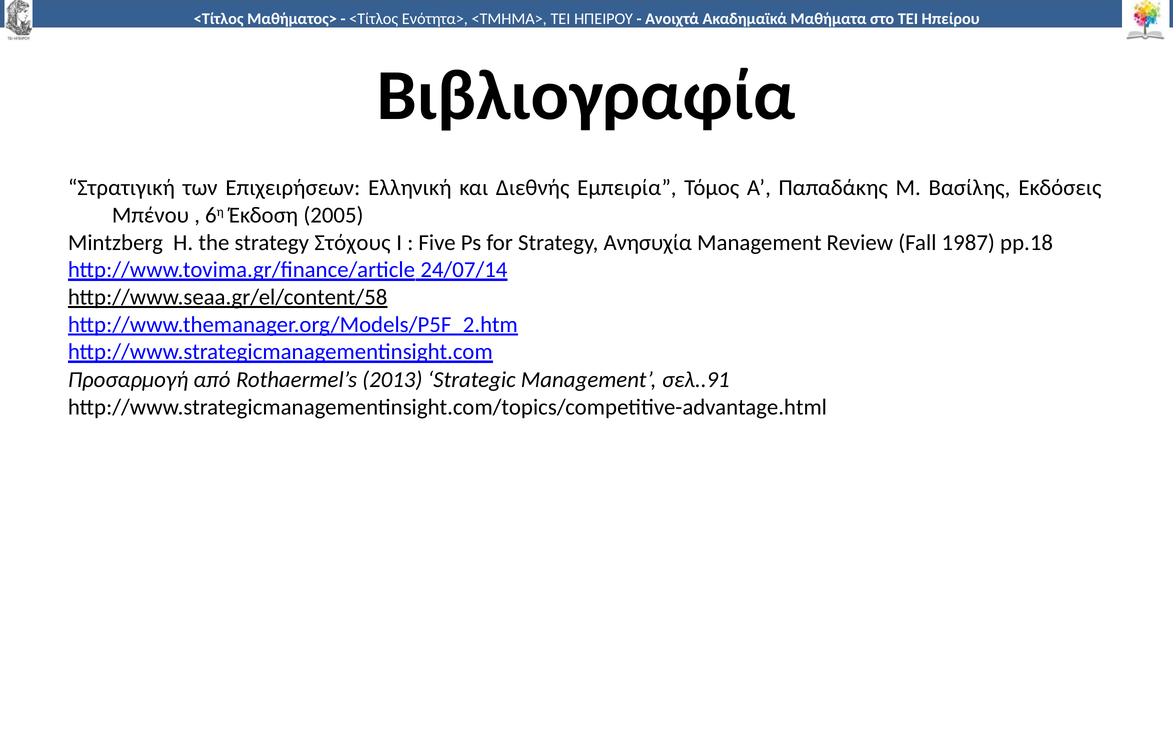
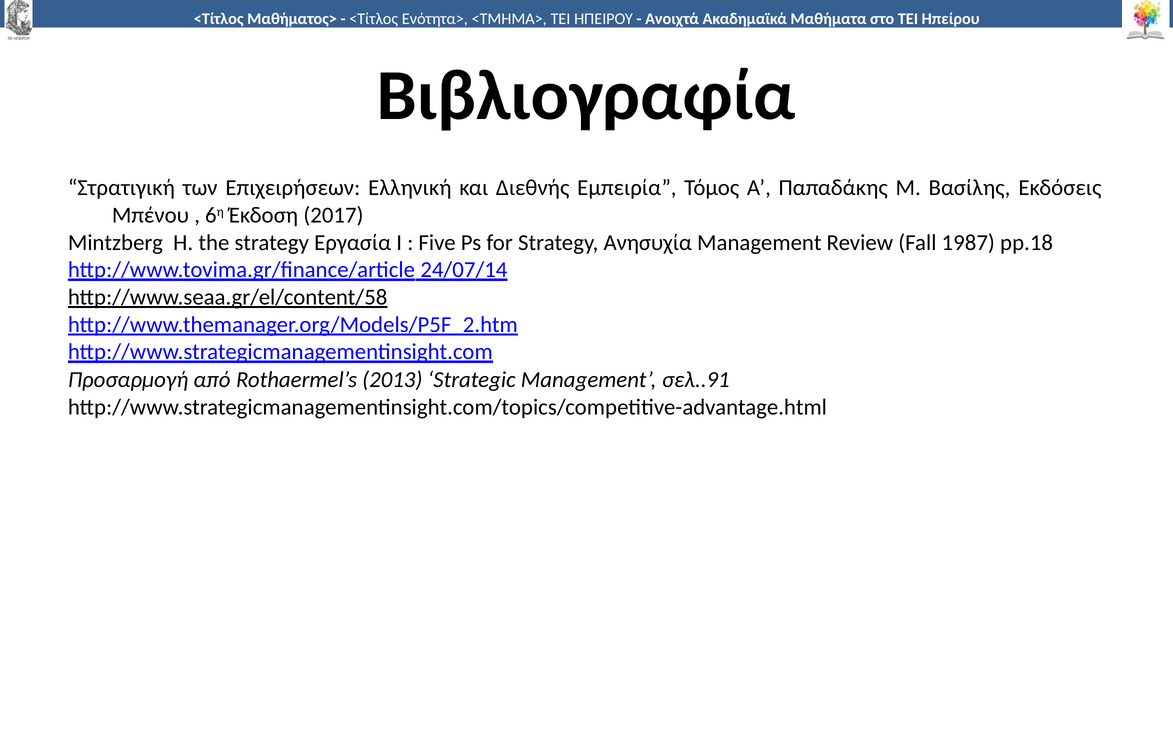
2005: 2005 -> 2017
Στόχους: Στόχους -> Εργασία
